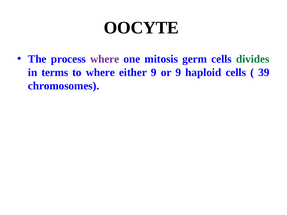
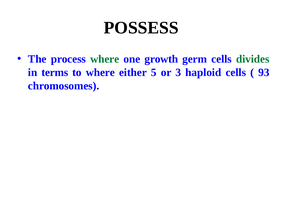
OOCYTE: OOCYTE -> POSSESS
where at (105, 59) colour: purple -> green
mitosis: mitosis -> growth
either 9: 9 -> 5
or 9: 9 -> 3
39: 39 -> 93
